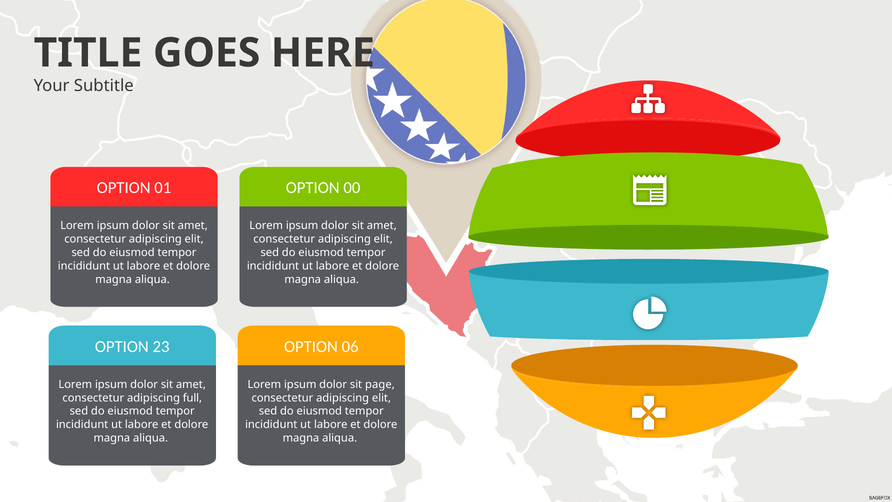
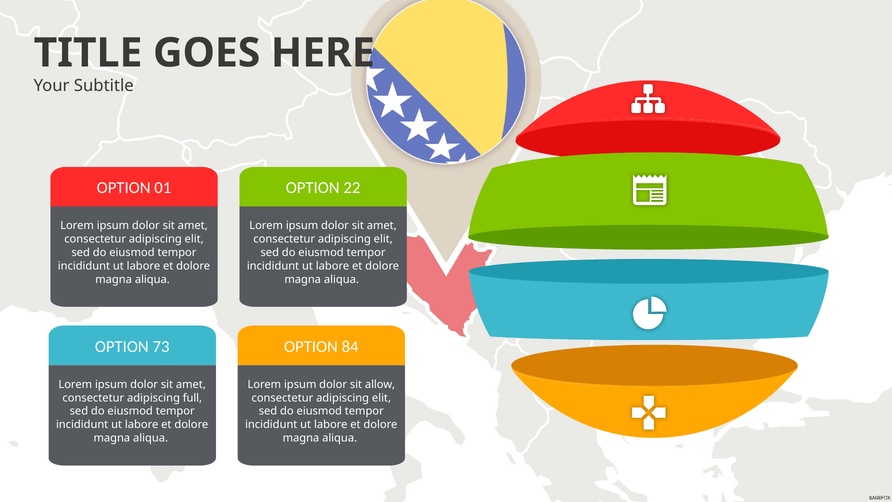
00: 00 -> 22
23: 23 -> 73
06: 06 -> 84
page: page -> allow
